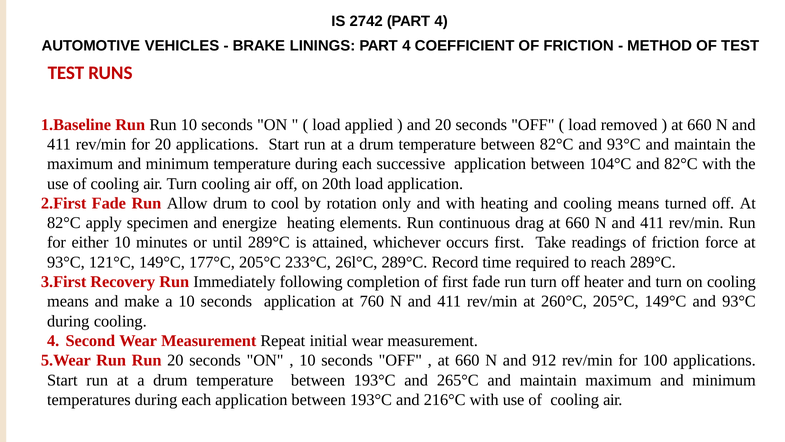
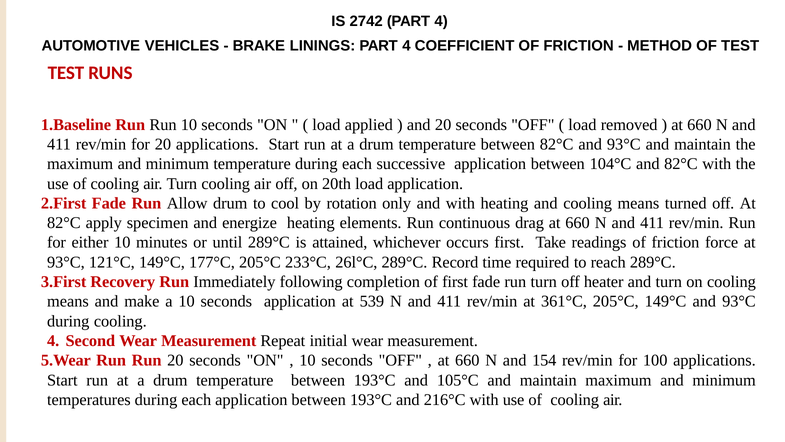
760: 760 -> 539
260°C: 260°C -> 361°C
912: 912 -> 154
265°C: 265°C -> 105°C
